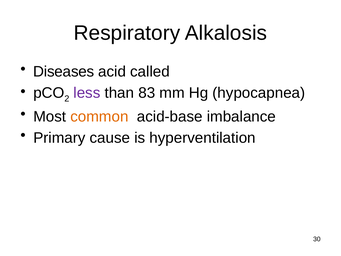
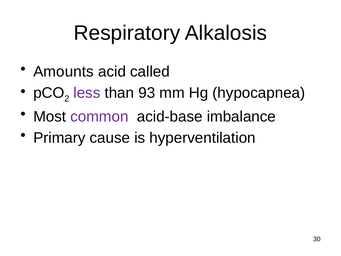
Diseases: Diseases -> Amounts
83: 83 -> 93
common colour: orange -> purple
